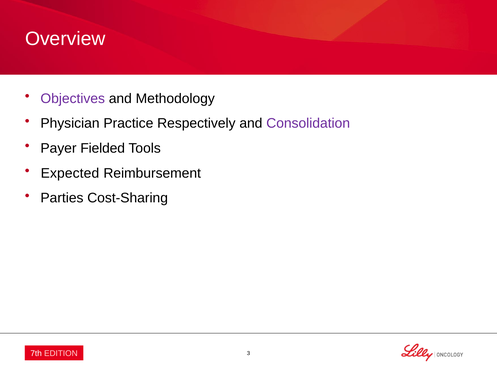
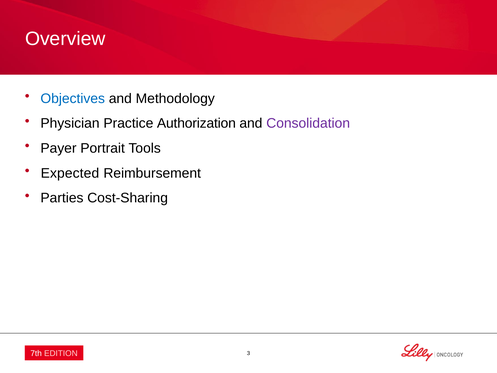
Objectives colour: purple -> blue
Respectively: Respectively -> Authorization
Fielded: Fielded -> Portrait
